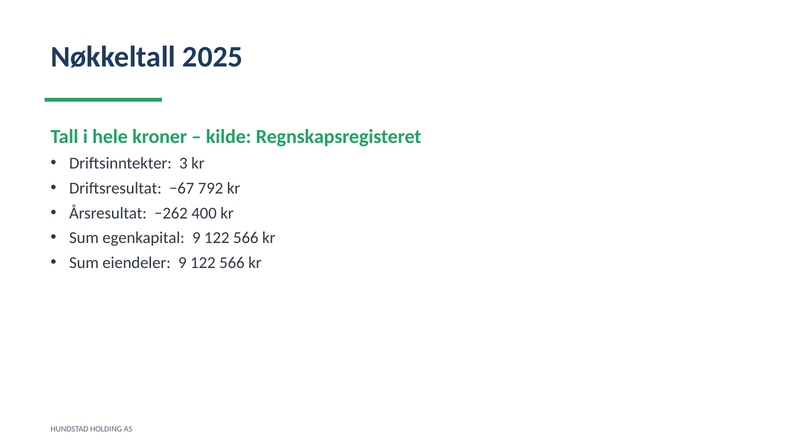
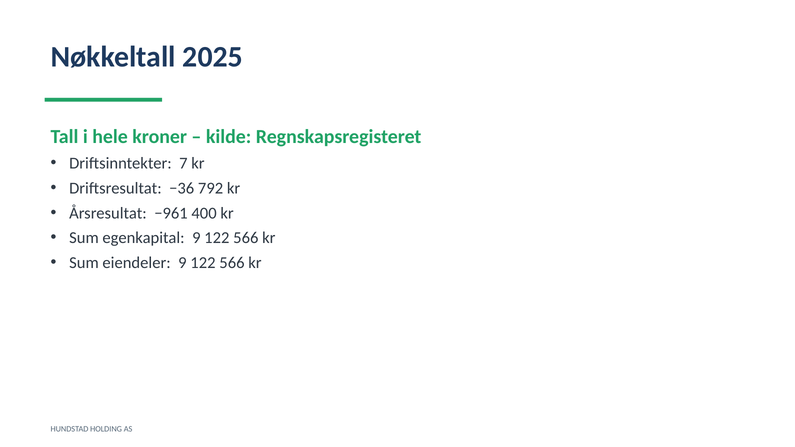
3: 3 -> 7
−67: −67 -> −36
−262: −262 -> −961
